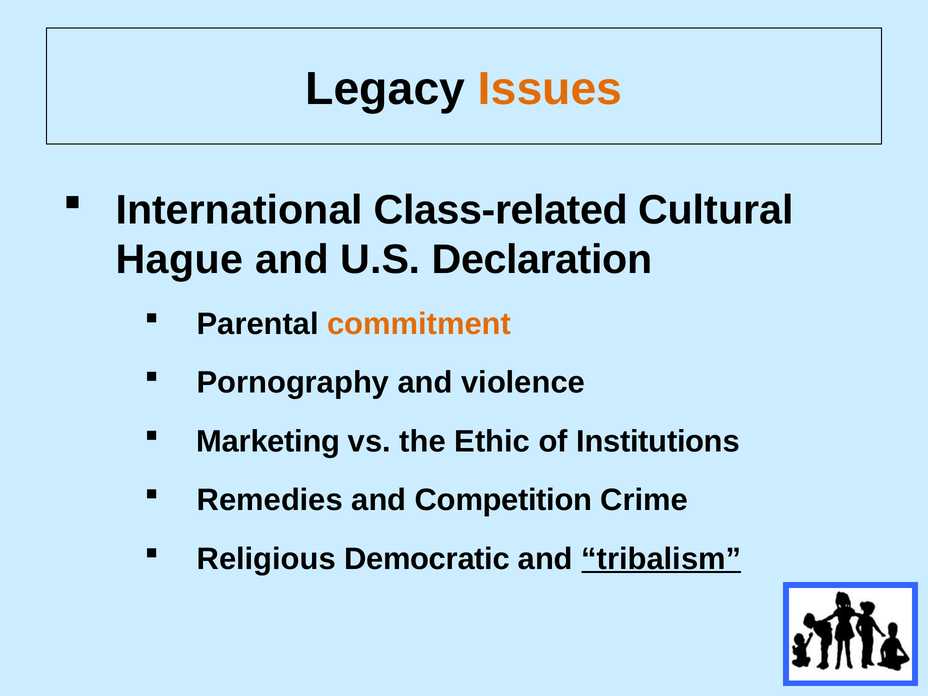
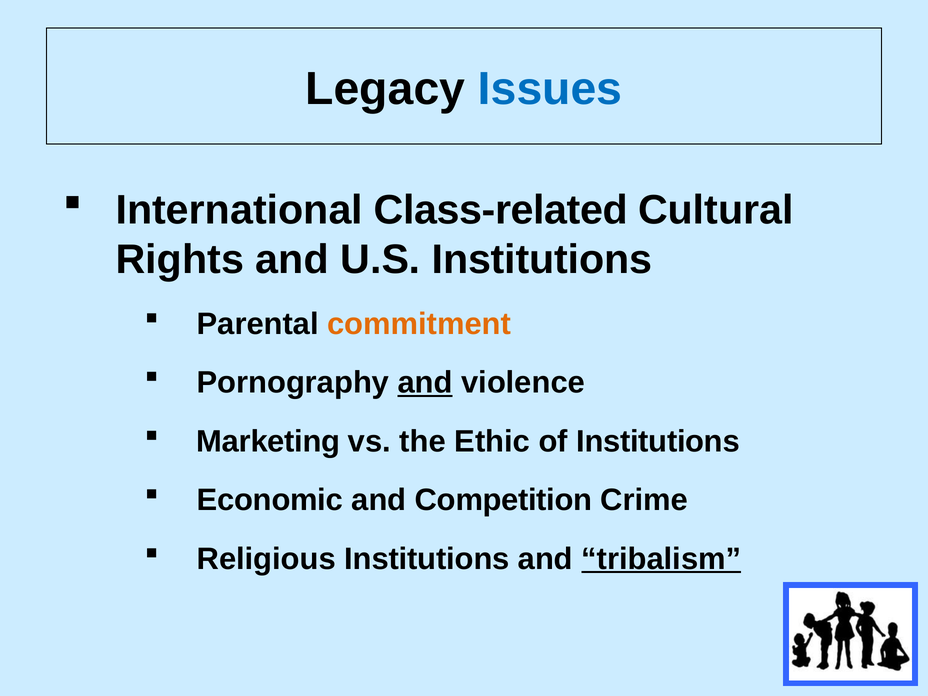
Issues colour: orange -> blue
Hague: Hague -> Rights
U.S Declaration: Declaration -> Institutions
and at (425, 383) underline: none -> present
Remedies: Remedies -> Economic
Religious Democratic: Democratic -> Institutions
